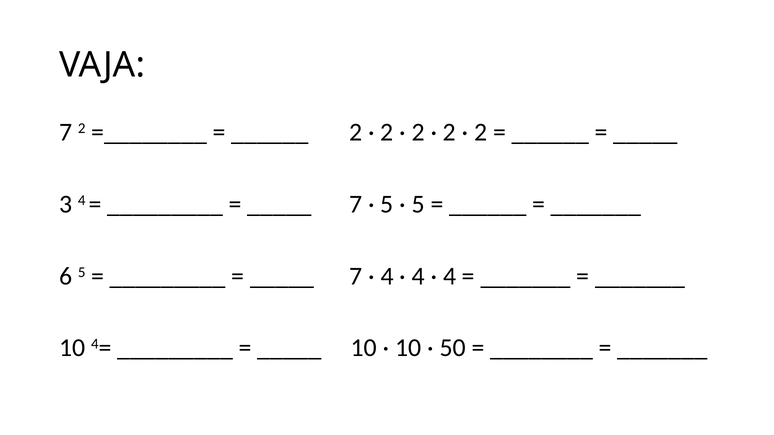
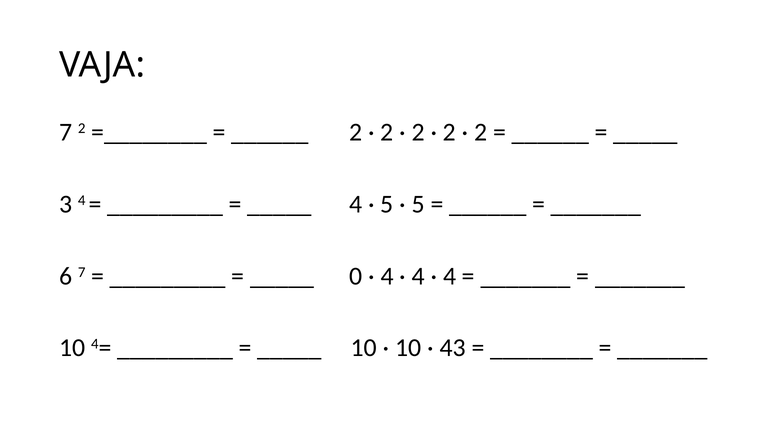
7 at (356, 204): 7 -> 4
6 5: 5 -> 7
7 at (356, 276): 7 -> 0
50: 50 -> 43
